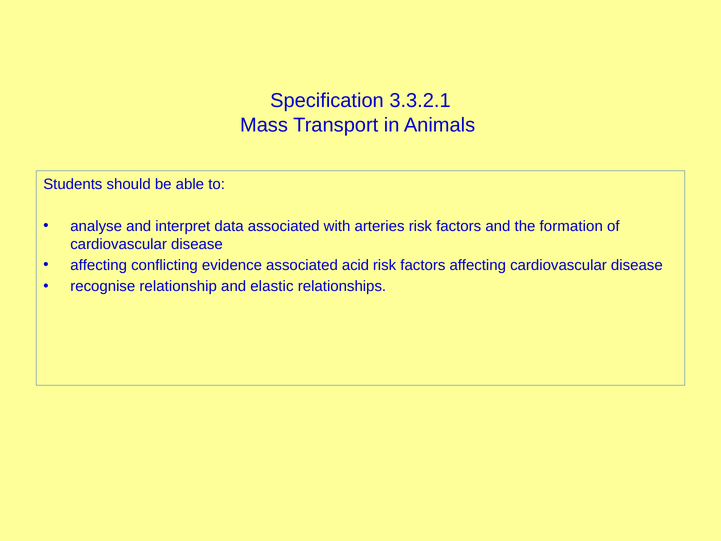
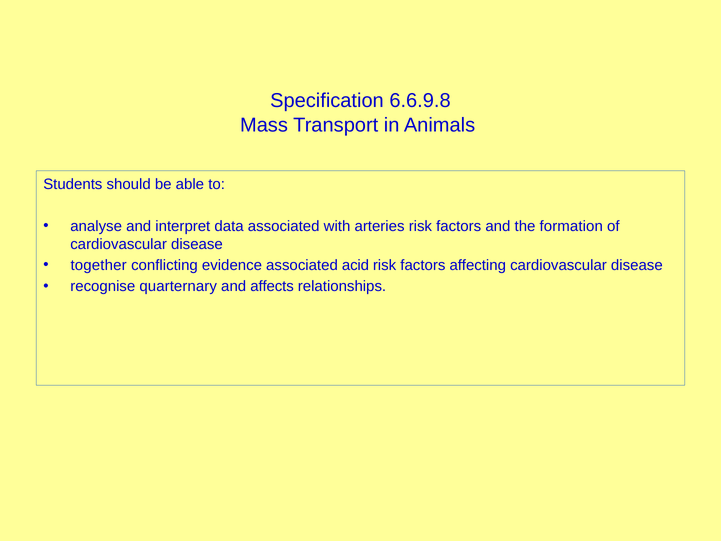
3.3.2.1: 3.3.2.1 -> 6.6.9.8
affecting at (99, 265): affecting -> together
relationship: relationship -> quarternary
elastic: elastic -> affects
